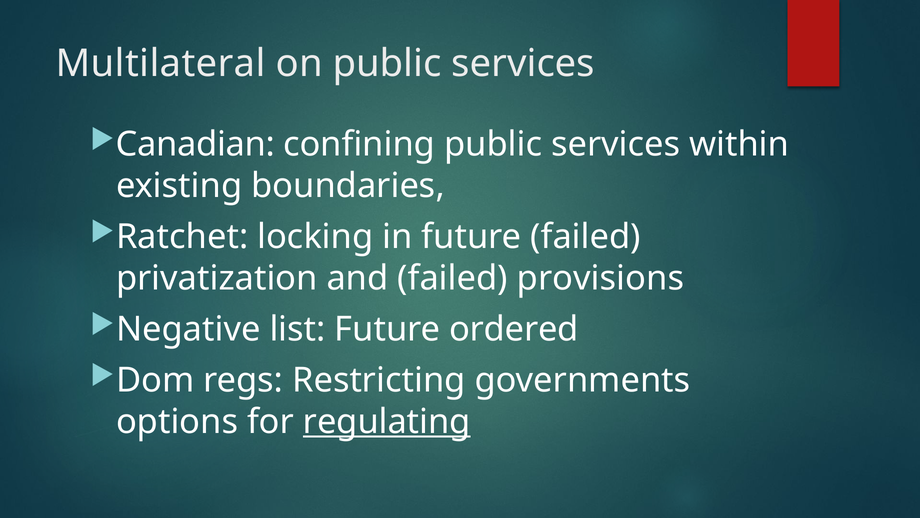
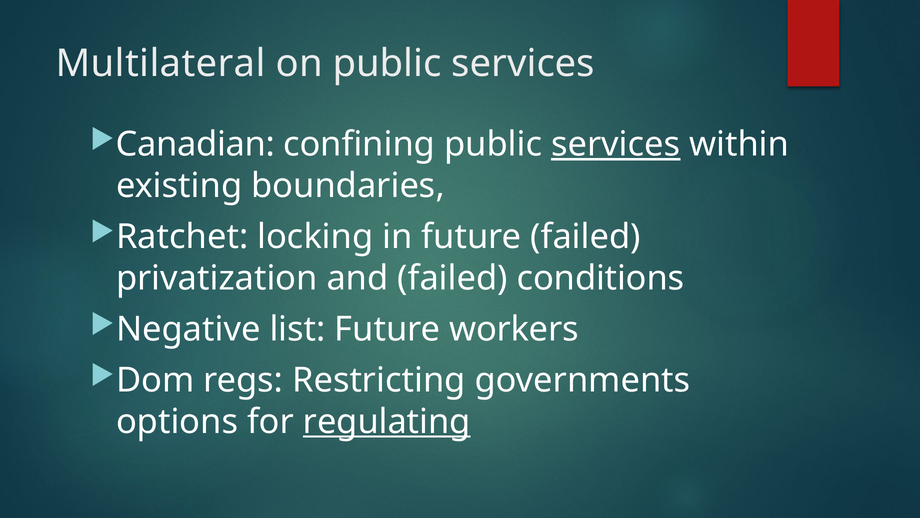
services at (616, 144) underline: none -> present
provisions: provisions -> conditions
ordered: ordered -> workers
